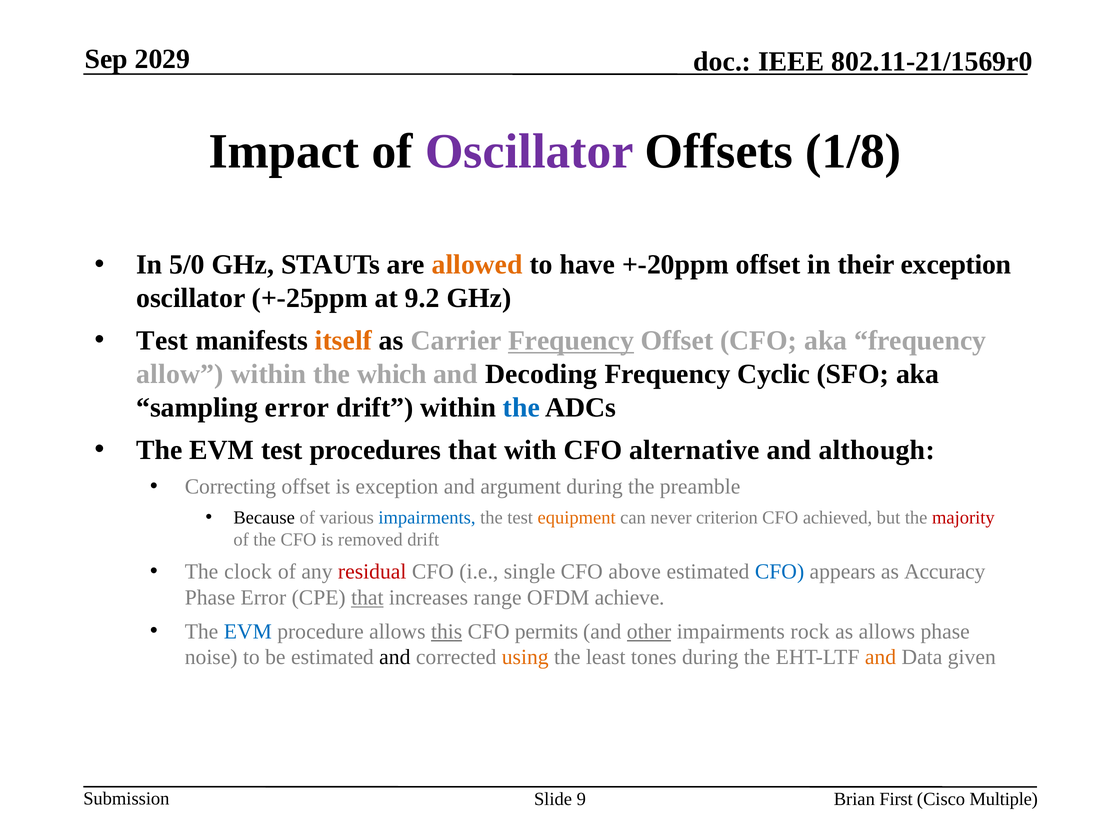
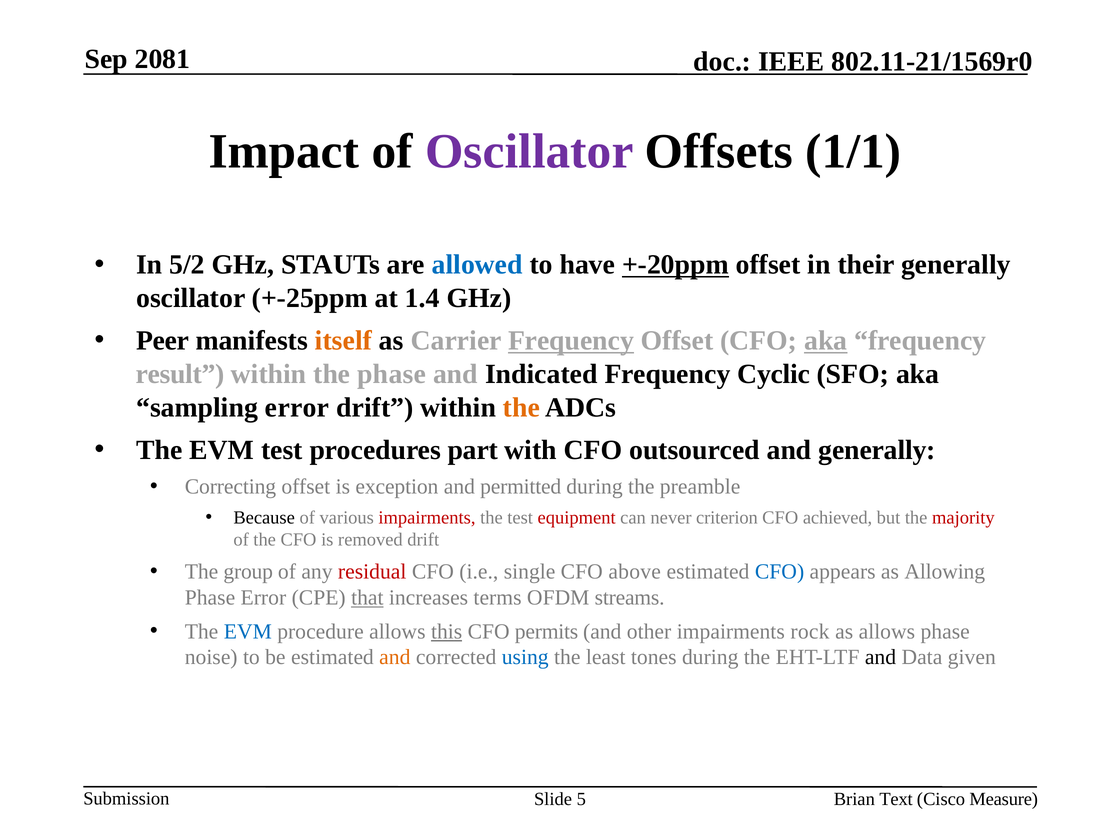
2029: 2029 -> 2081
1/8: 1/8 -> 1/1
5/0: 5/0 -> 5/2
allowed colour: orange -> blue
+-20ppm underline: none -> present
their exception: exception -> generally
9.2: 9.2 -> 1.4
Test at (162, 341): Test -> Peer
aka at (826, 341) underline: none -> present
allow: allow -> result
the which: which -> phase
Decoding: Decoding -> Indicated
the at (521, 408) colour: blue -> orange
procedures that: that -> part
alternative: alternative -> outsourced
and although: although -> generally
argument: argument -> permitted
impairments at (427, 518) colour: blue -> red
equipment colour: orange -> red
clock: clock -> group
Accuracy: Accuracy -> Allowing
range: range -> terms
achieve: achieve -> streams
other underline: present -> none
and at (395, 658) colour: black -> orange
using colour: orange -> blue
and at (880, 658) colour: orange -> black
9: 9 -> 5
First: First -> Text
Multiple: Multiple -> Measure
